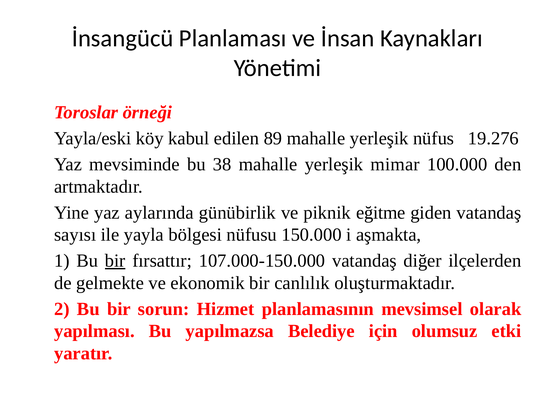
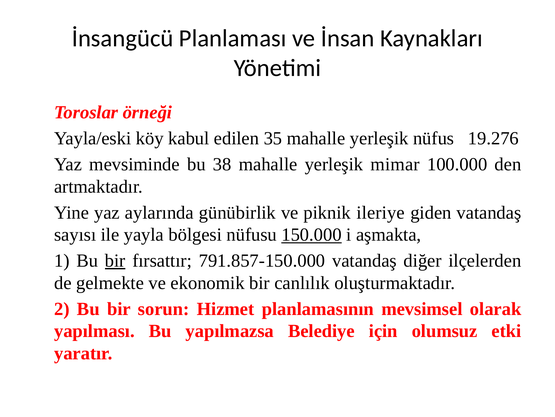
89: 89 -> 35
eğitme: eğitme -> ileriye
150.000 underline: none -> present
107.000-150.000: 107.000-150.000 -> 791.857-150.000
